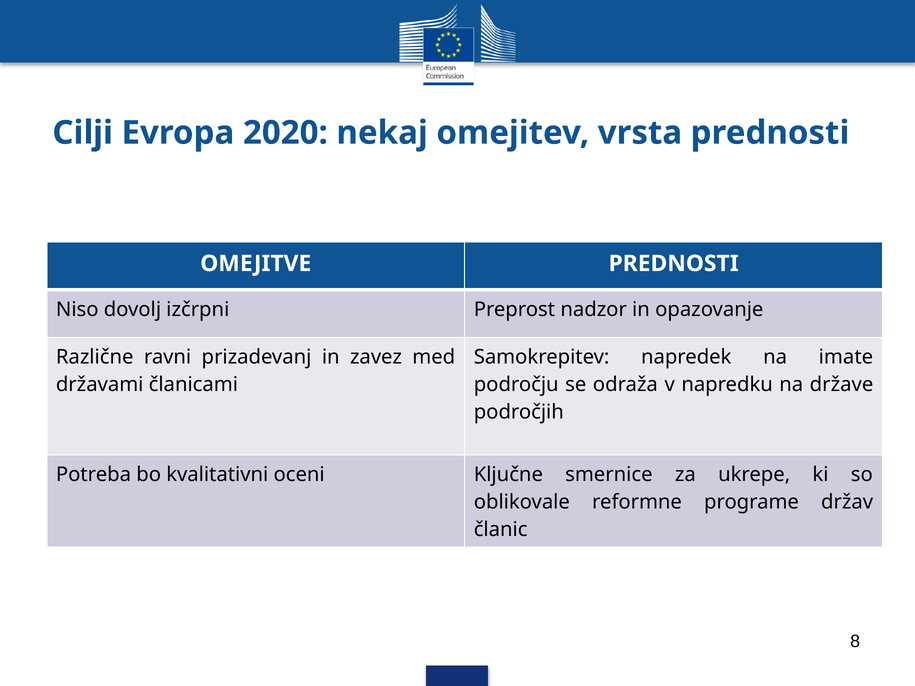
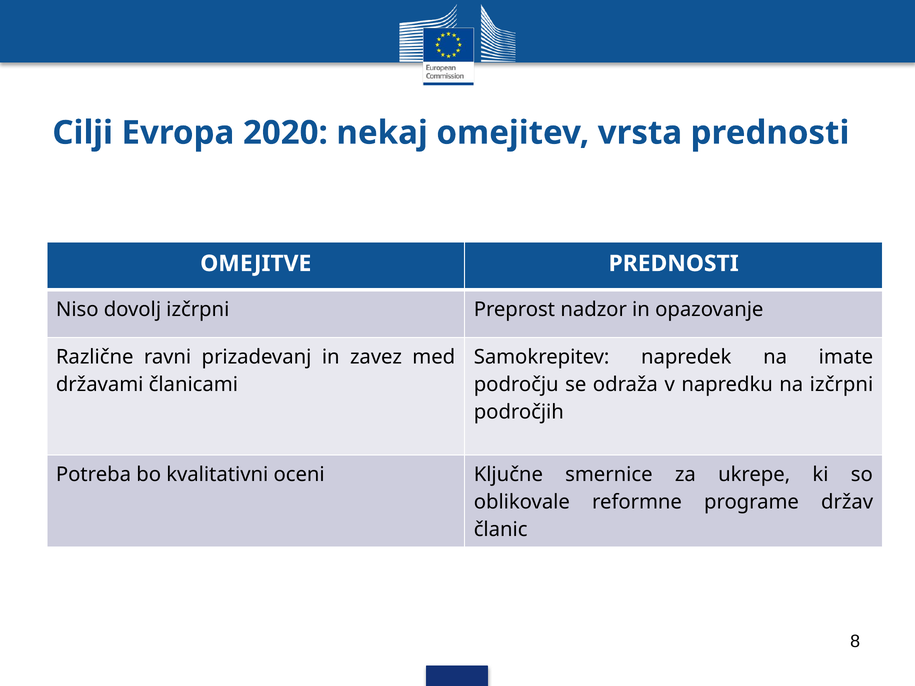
na države: države -> izčrpni
